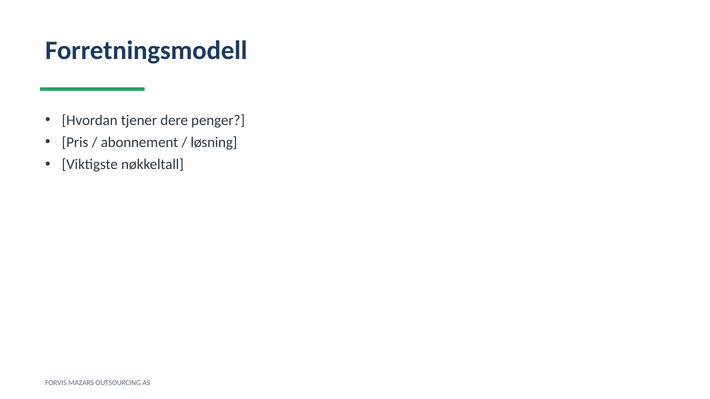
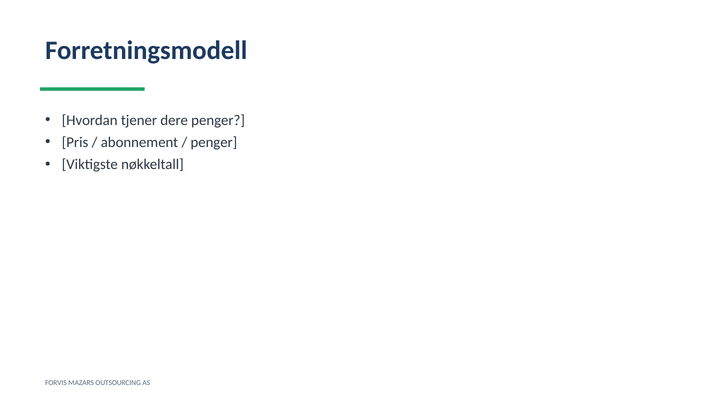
løsning at (214, 142): løsning -> penger
